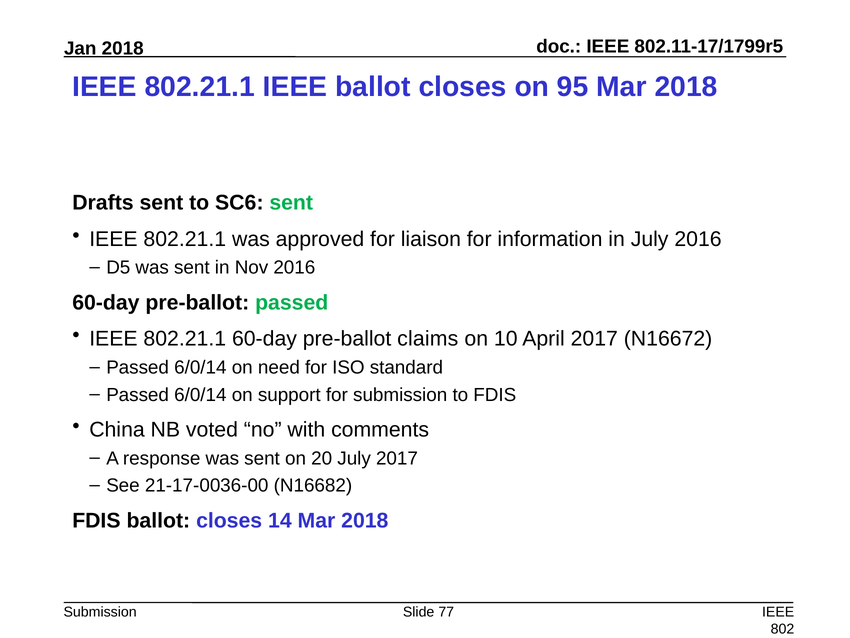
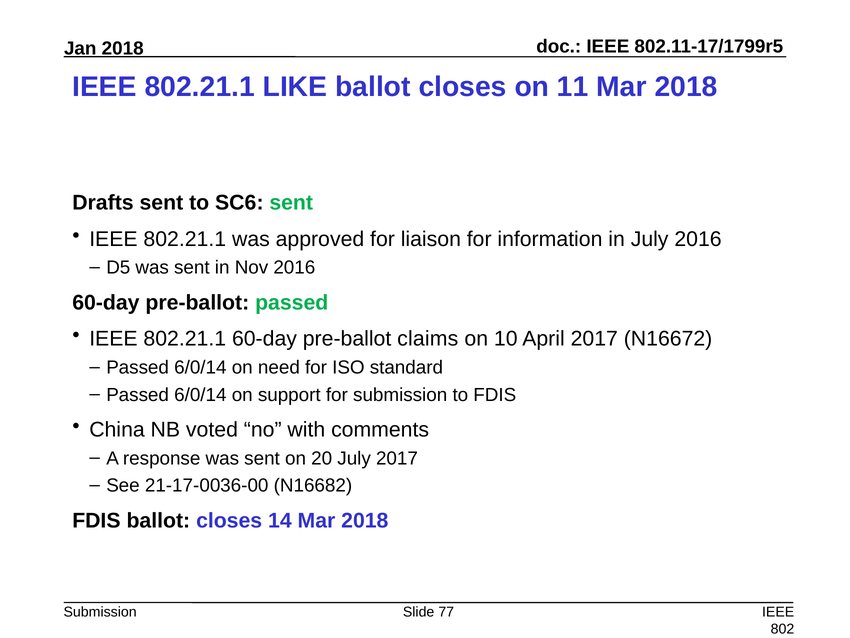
802.21.1 IEEE: IEEE -> LIKE
95: 95 -> 11
